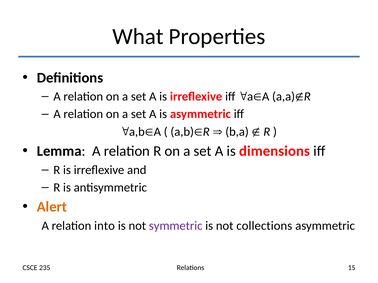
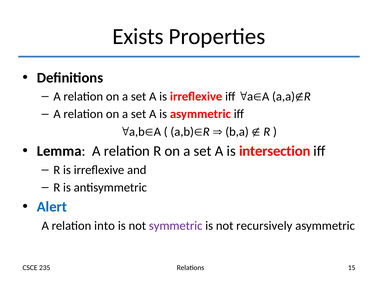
What: What -> Exists
dimensions: dimensions -> intersection
Alert colour: orange -> blue
collections: collections -> recursively
